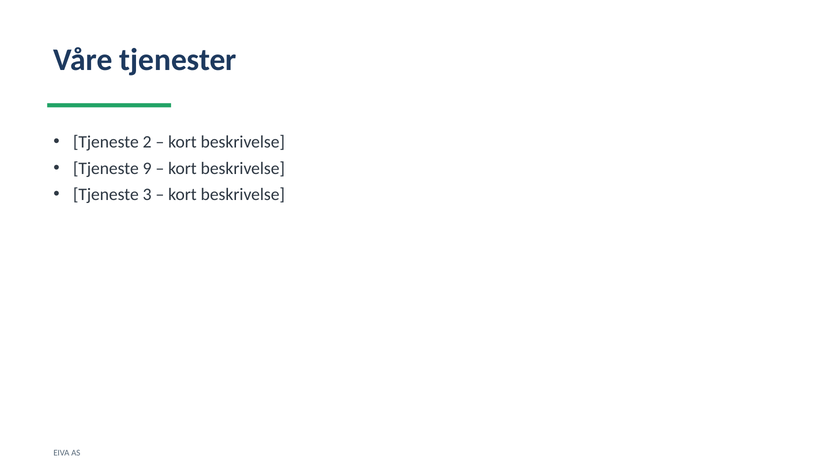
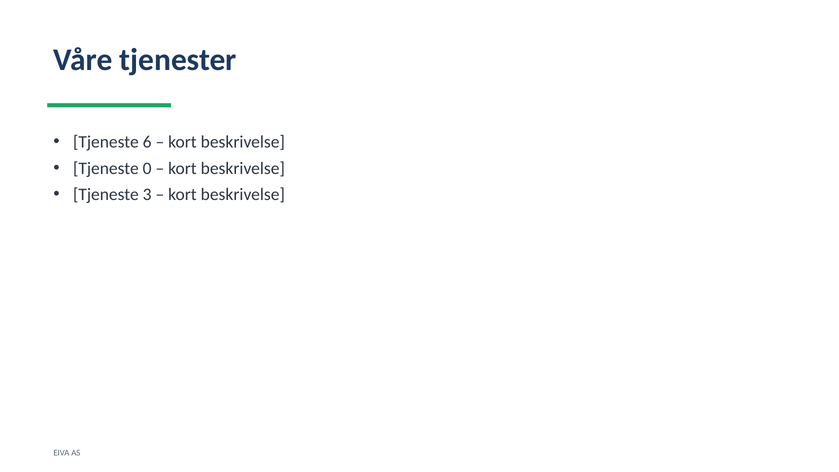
2: 2 -> 6
9: 9 -> 0
